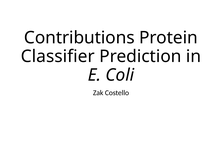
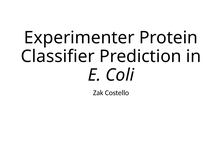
Contributions: Contributions -> Experimenter
